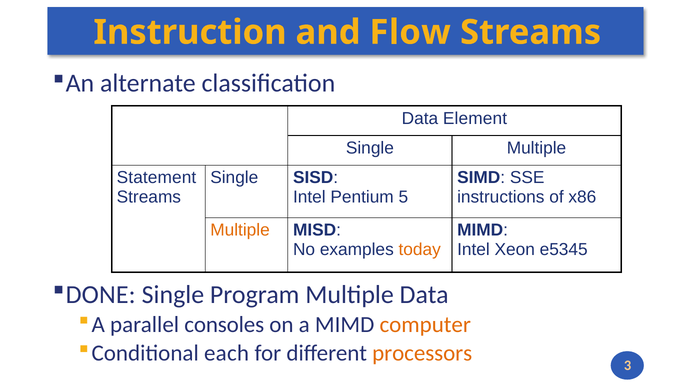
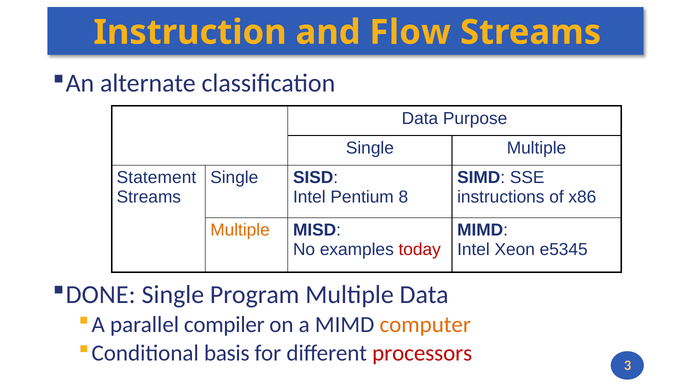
Element: Element -> Purpose
5: 5 -> 8
today colour: orange -> red
consoles: consoles -> compiler
each: each -> basis
processors colour: orange -> red
